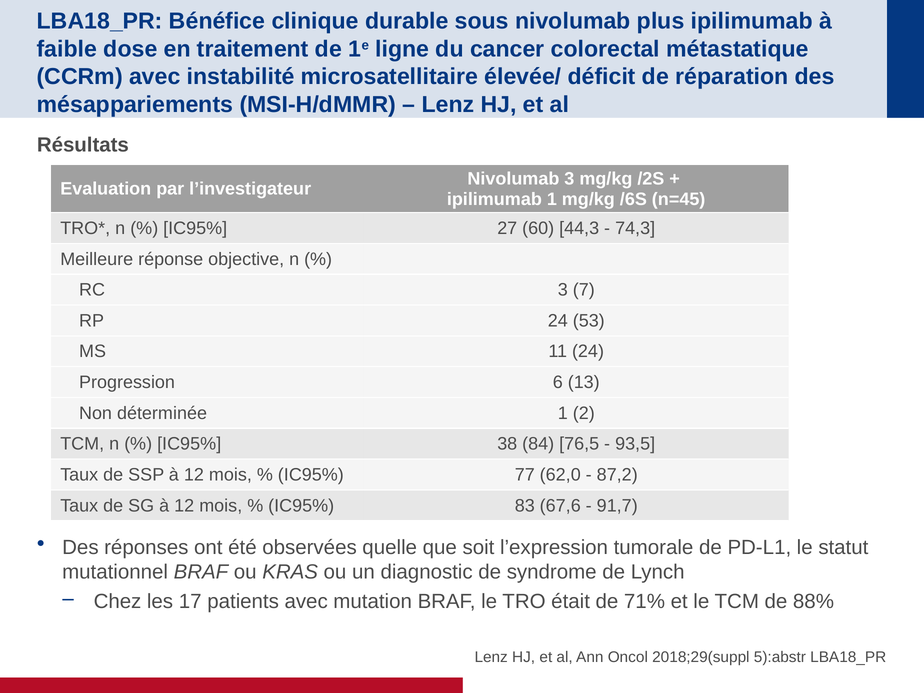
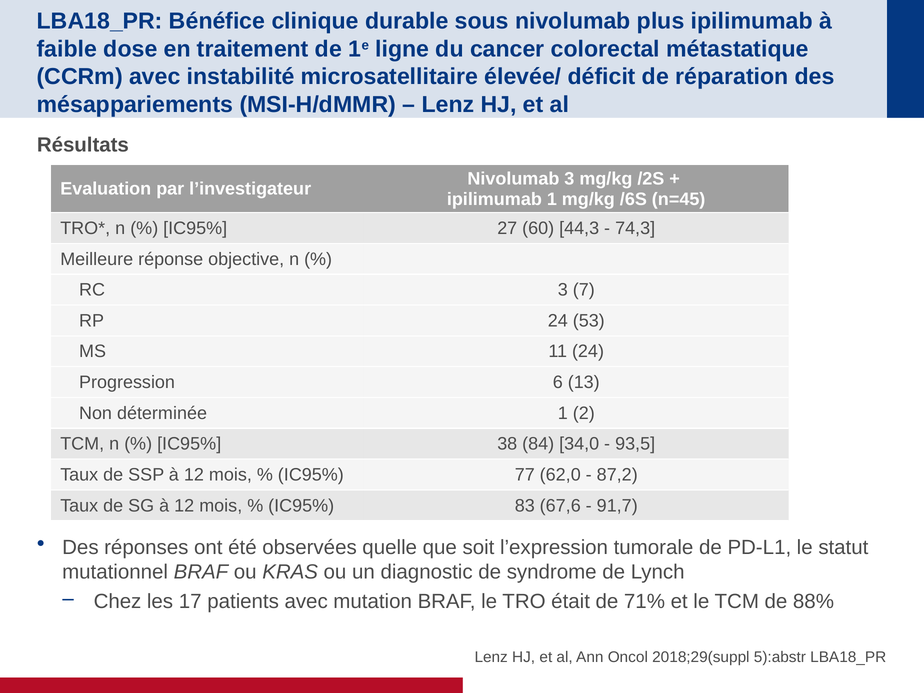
76,5: 76,5 -> 34,0
